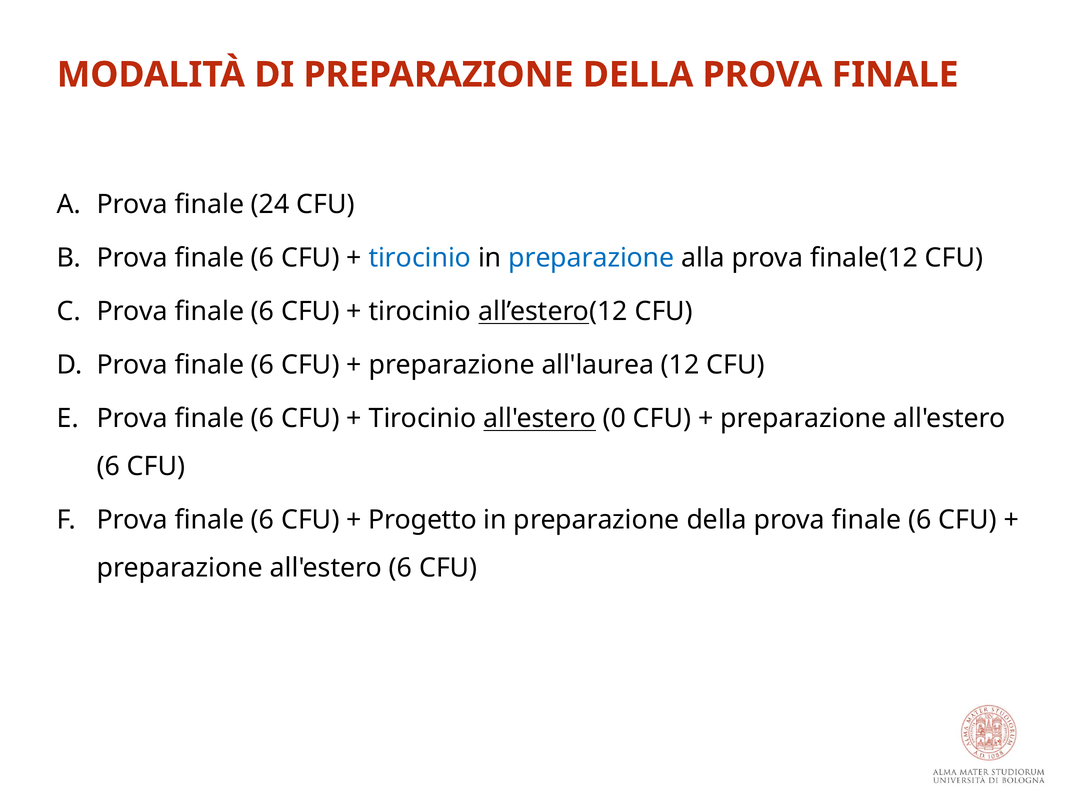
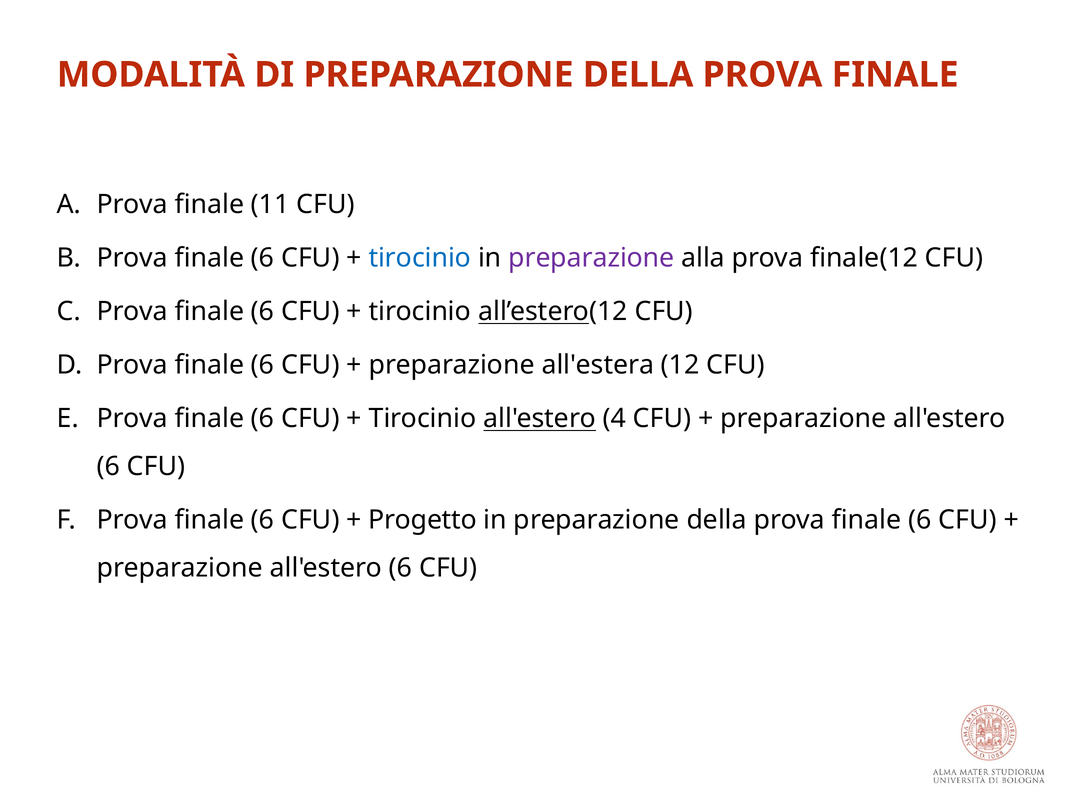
24: 24 -> 11
preparazione at (591, 258) colour: blue -> purple
all'laurea: all'laurea -> all'estera
0: 0 -> 4
